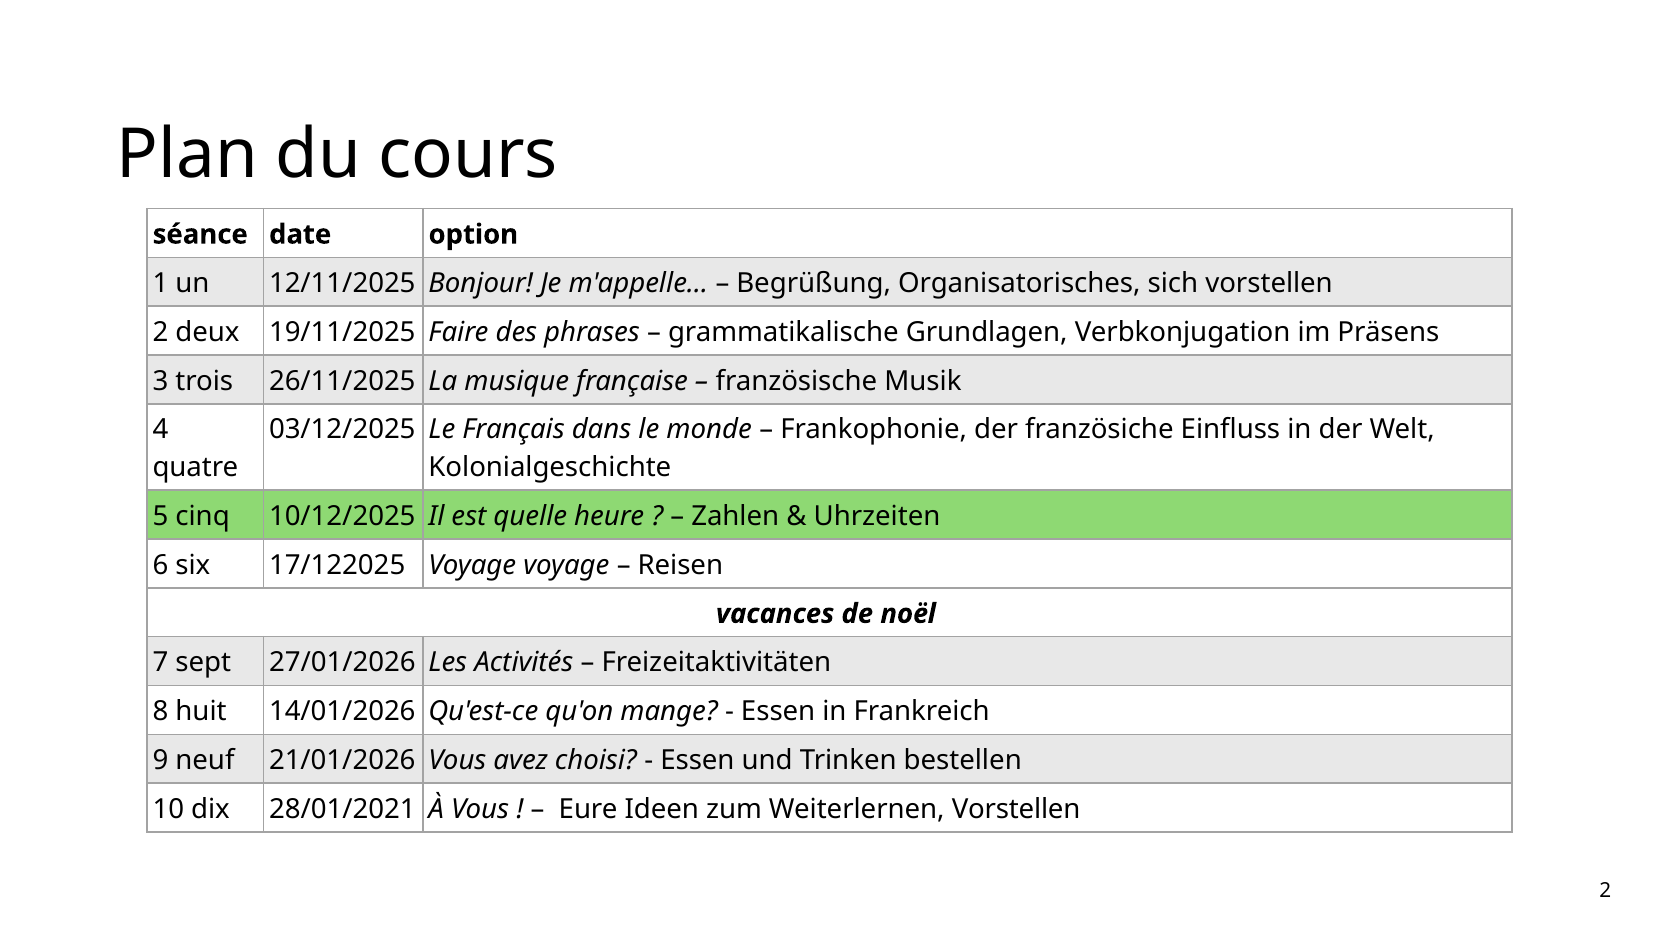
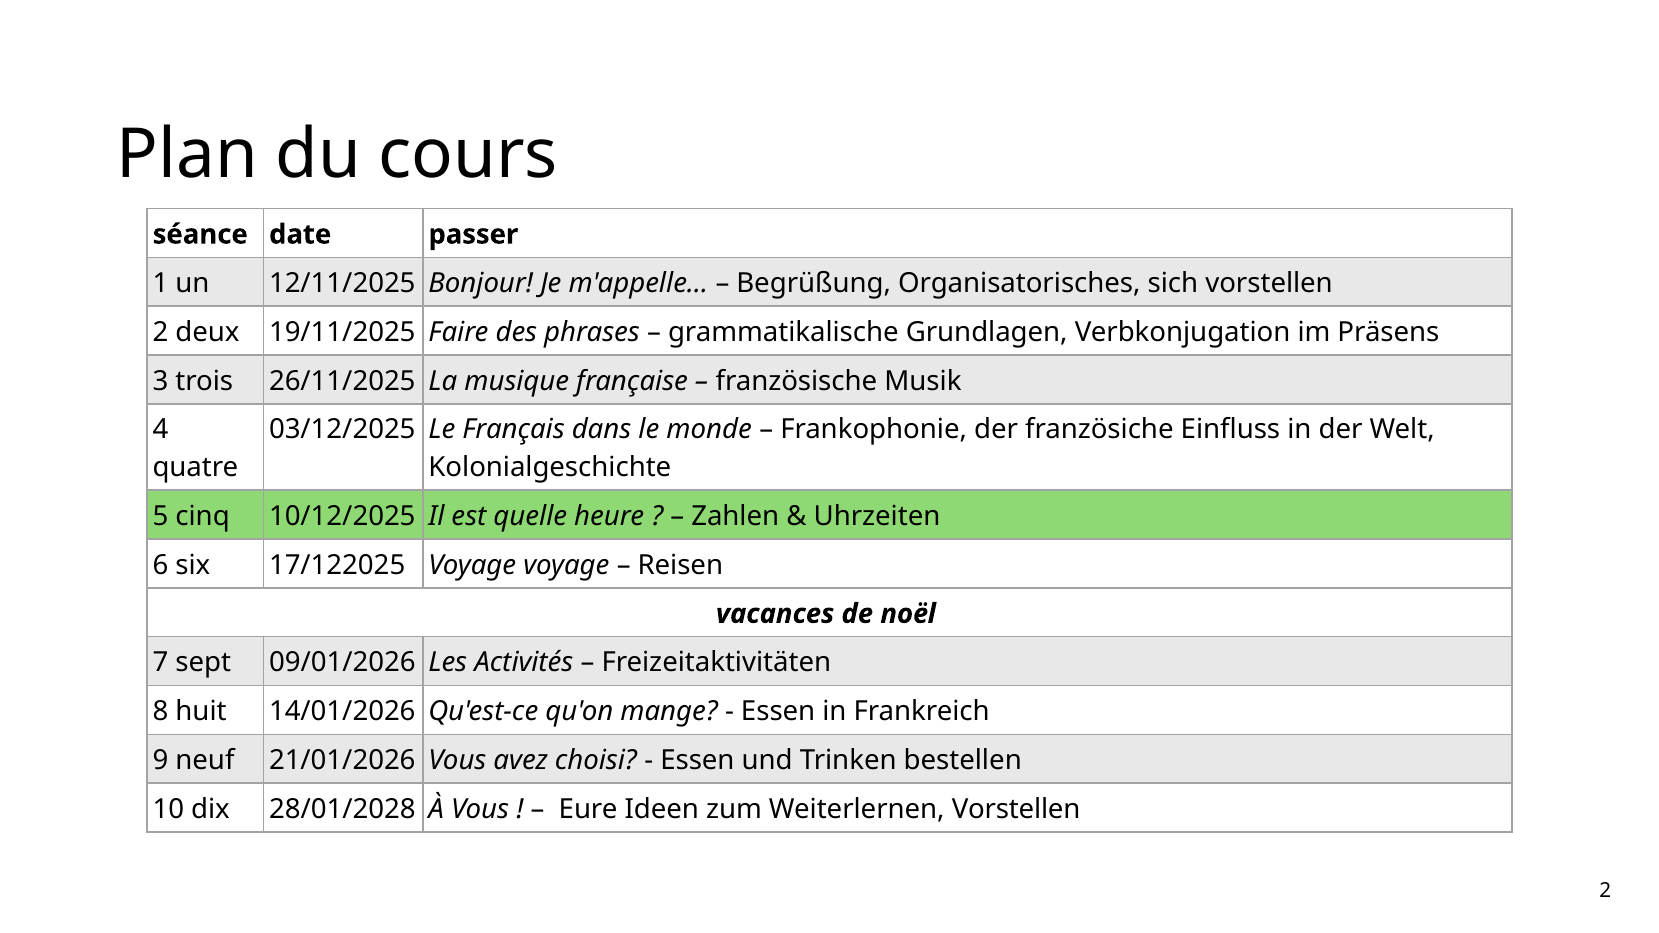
option: option -> passer
27/01/2026: 27/01/2026 -> 09/01/2026
28/01/2021: 28/01/2021 -> 28/01/2028
